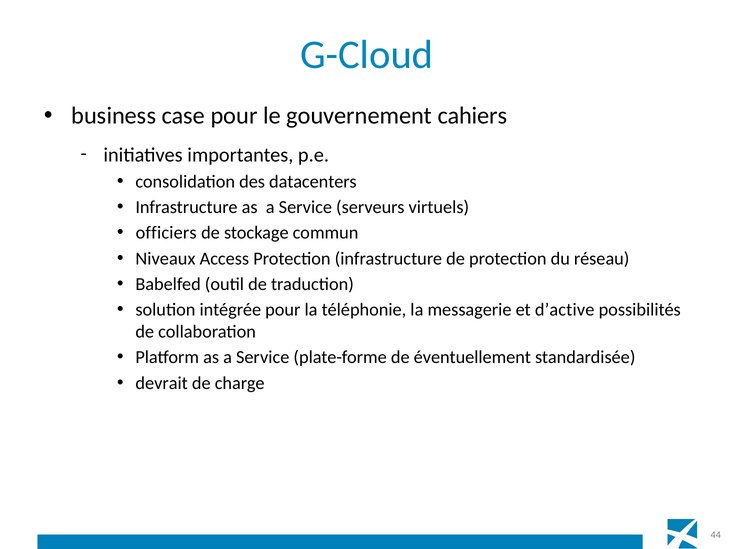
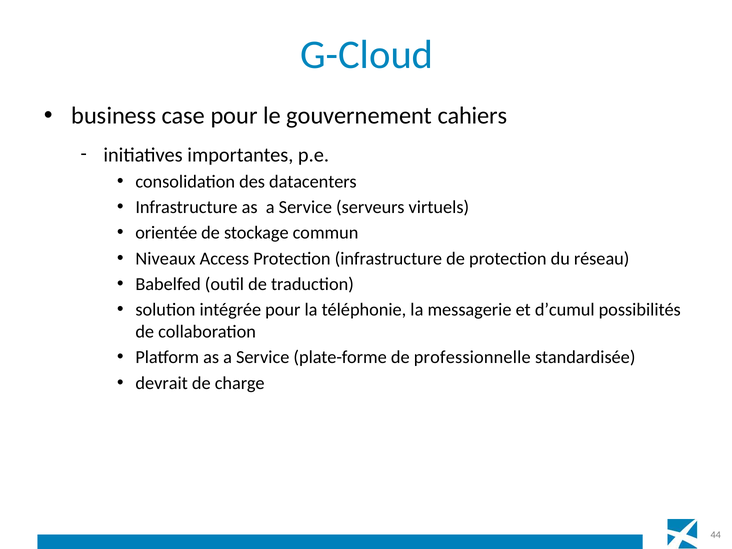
officiers: officiers -> orientée
d’active: d’active -> d’cumul
éventuellement: éventuellement -> professionnelle
